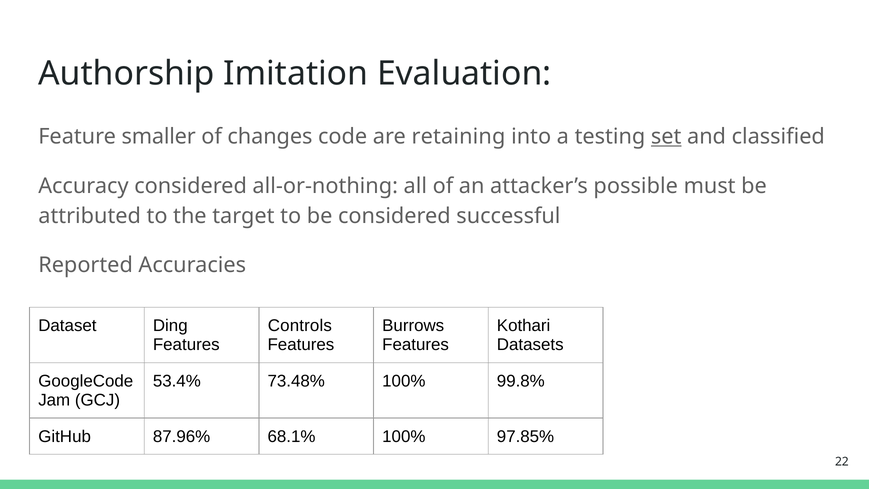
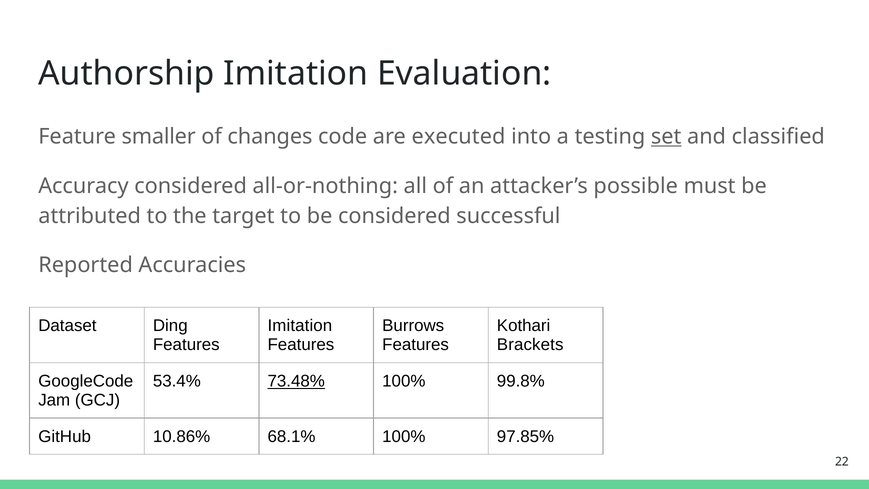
retaining: retaining -> executed
Controls at (300, 326): Controls -> Imitation
Datasets: Datasets -> Brackets
73.48% underline: none -> present
87.96%: 87.96% -> 10.86%
